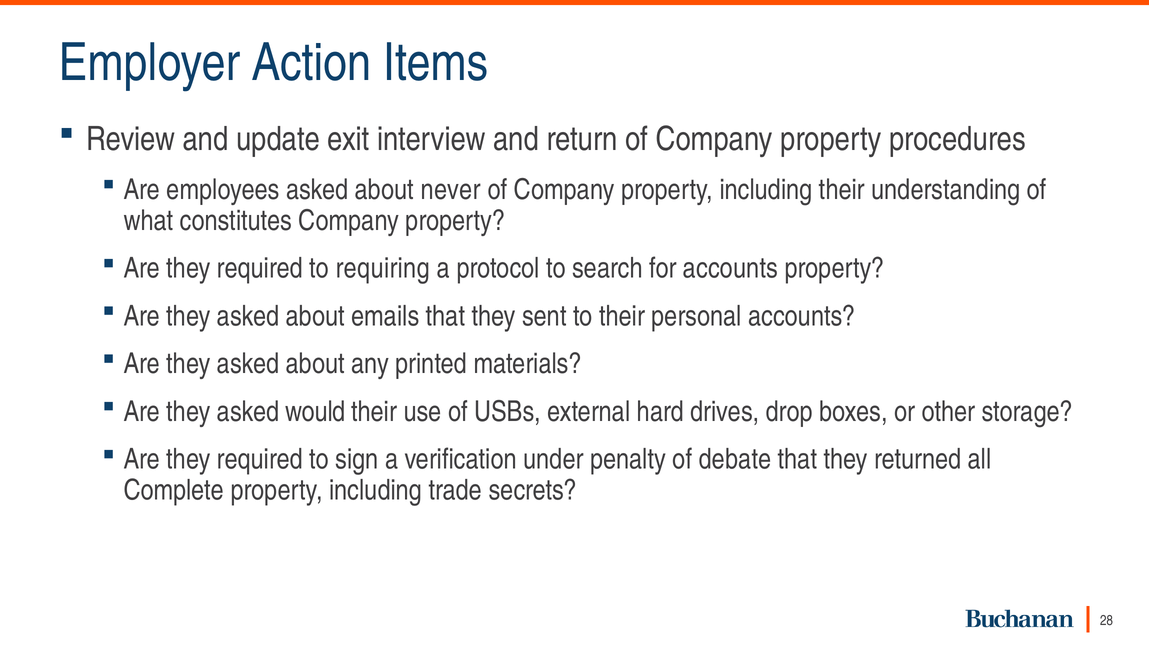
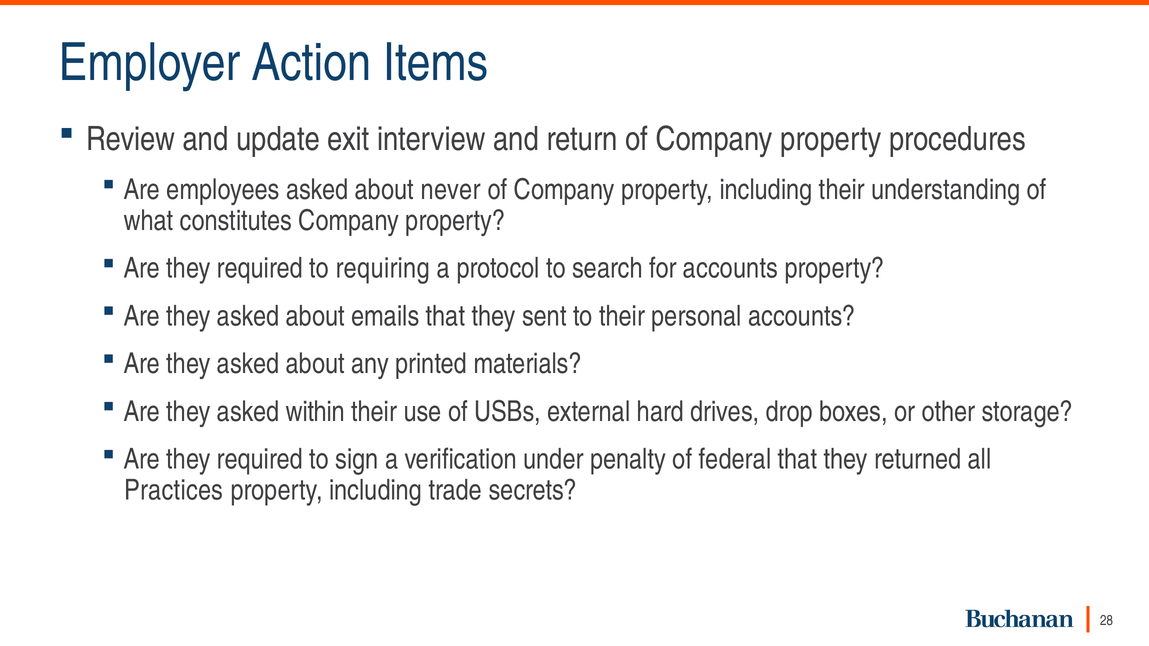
would: would -> within
debate: debate -> federal
Complete: Complete -> Practices
